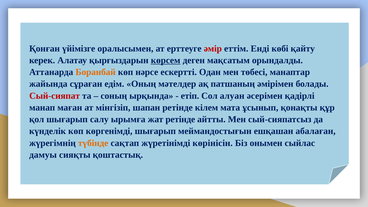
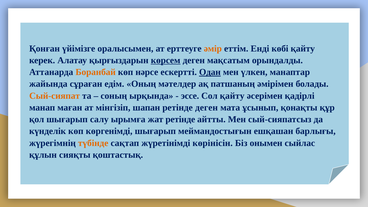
әмір colour: red -> orange
Одан underline: none -> present
төбесі: төбесі -> үлкен
Сый-сияпат colour: red -> orange
етіп: етіп -> эссе
Сол алуан: алуан -> қайту
ретінде кілем: кілем -> деген
абалаған: абалаған -> барлығы
дамуы: дамуы -> құлын
